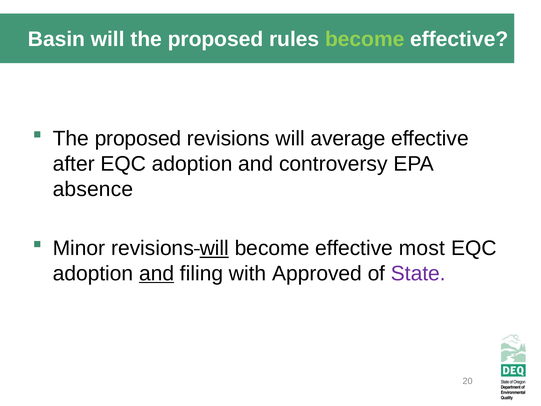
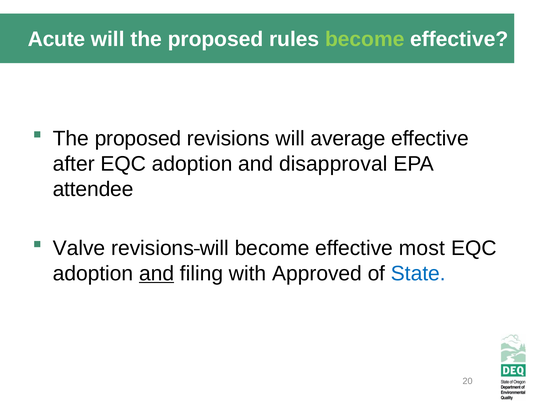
Basin: Basin -> Acute
controversy: controversy -> disapproval
absence: absence -> attendee
Minor: Minor -> Valve
will at (214, 248) underline: present -> none
State colour: purple -> blue
